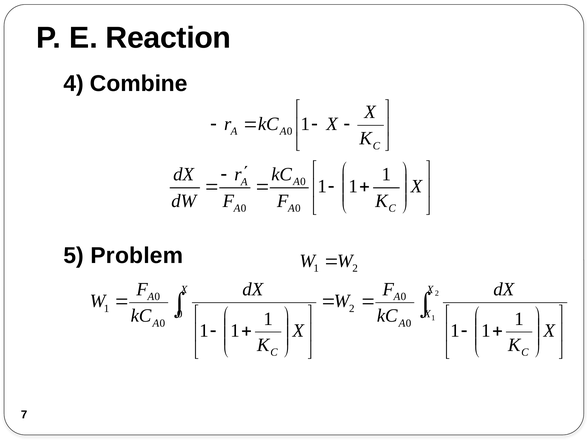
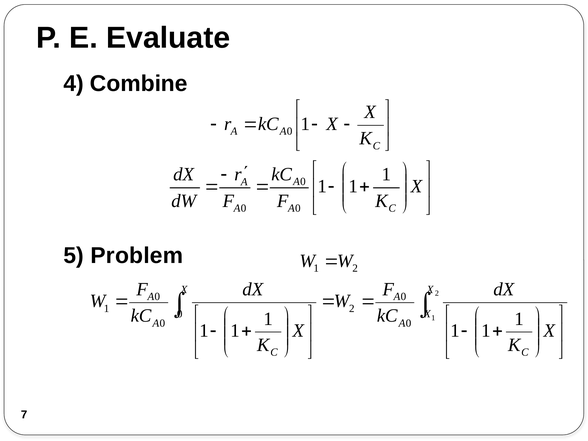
Reaction: Reaction -> Evaluate
